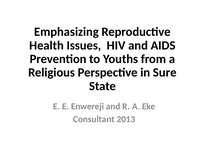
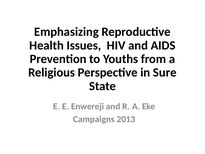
Consultant: Consultant -> Campaigns
